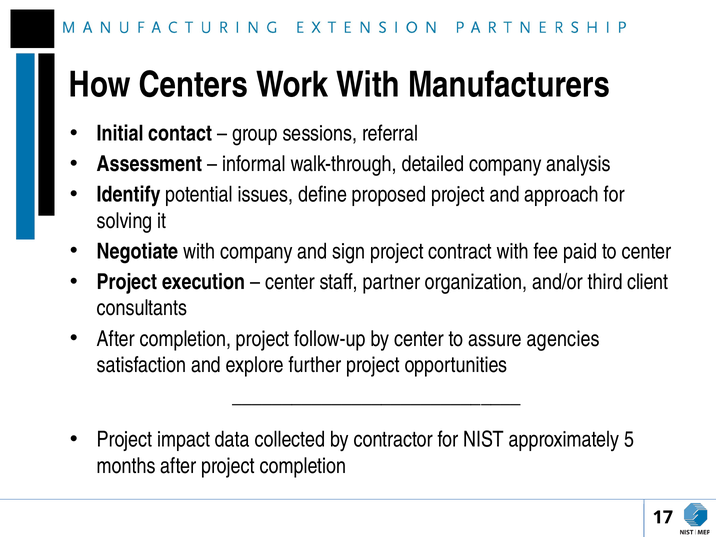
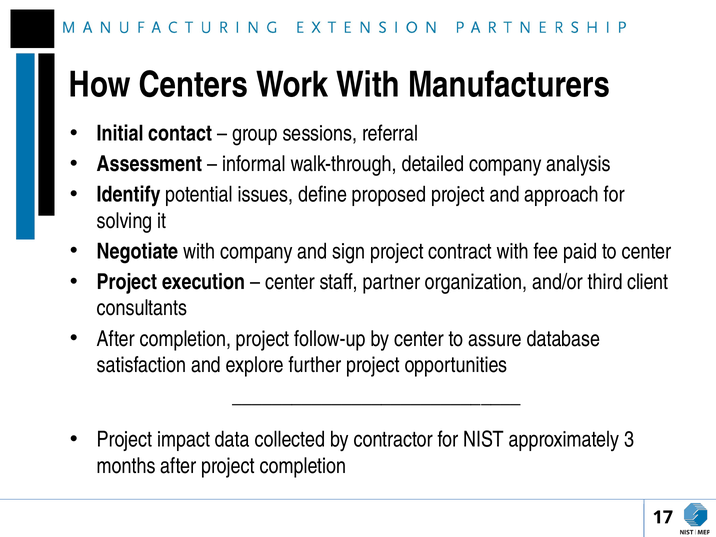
agencies: agencies -> database
5: 5 -> 3
